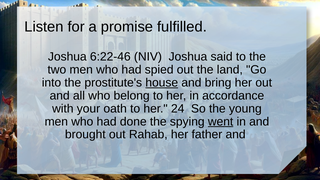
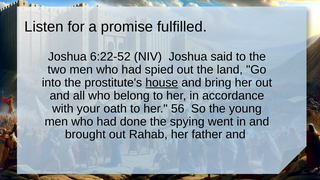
6:22-46: 6:22-46 -> 6:22-52
24: 24 -> 56
went underline: present -> none
